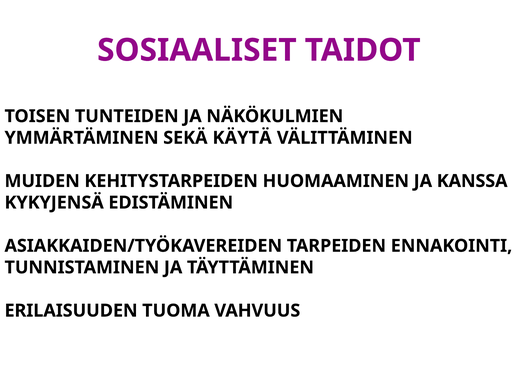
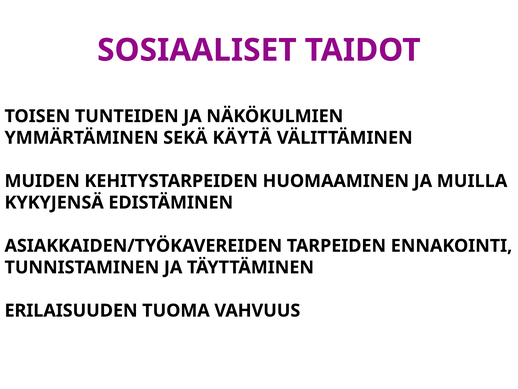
KANSSA: KANSSA -> MUILLA
